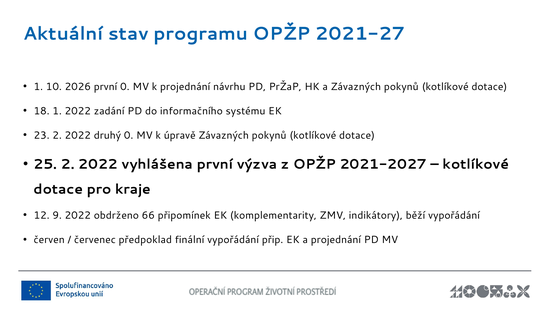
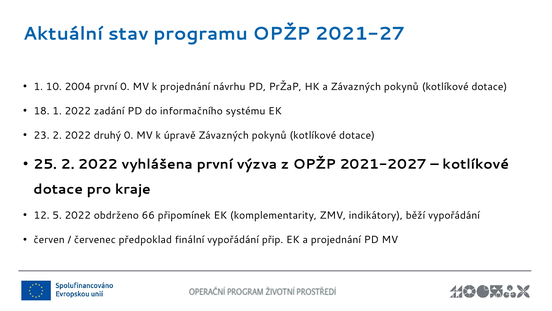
2026: 2026 -> 2004
9: 9 -> 5
